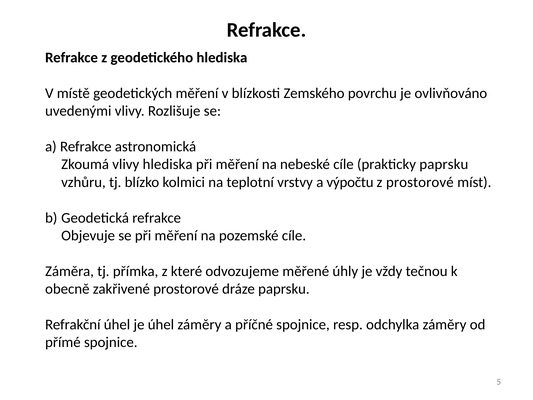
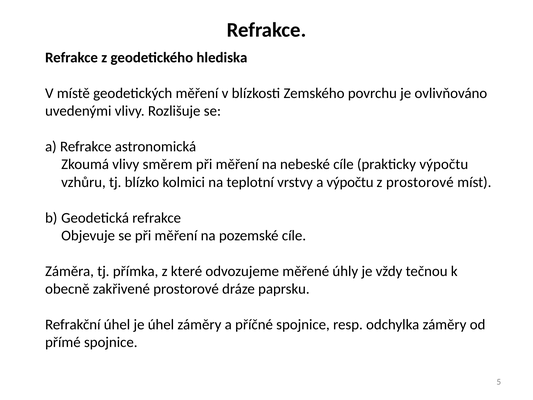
vlivy hlediska: hlediska -> směrem
prakticky paprsku: paprsku -> výpočtu
